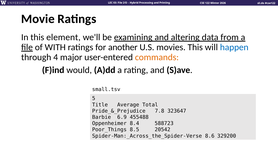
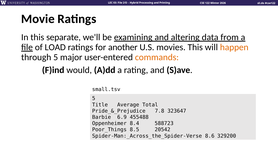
element: element -> separate
WITH: WITH -> LOAD
happen colour: blue -> orange
through 4: 4 -> 5
